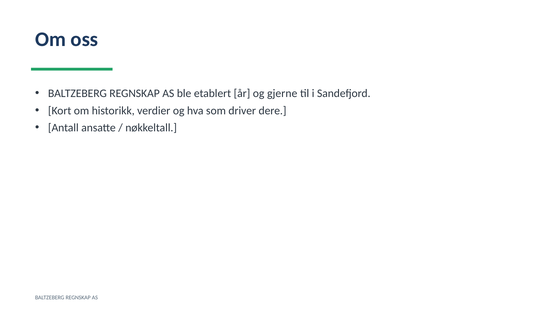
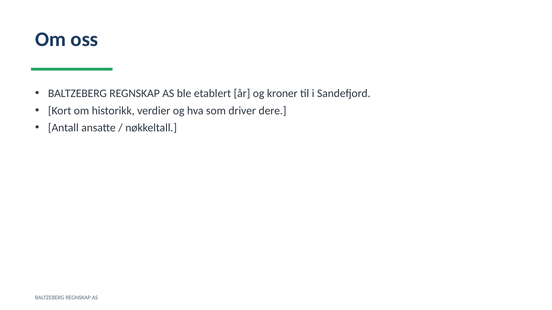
gjerne: gjerne -> kroner
